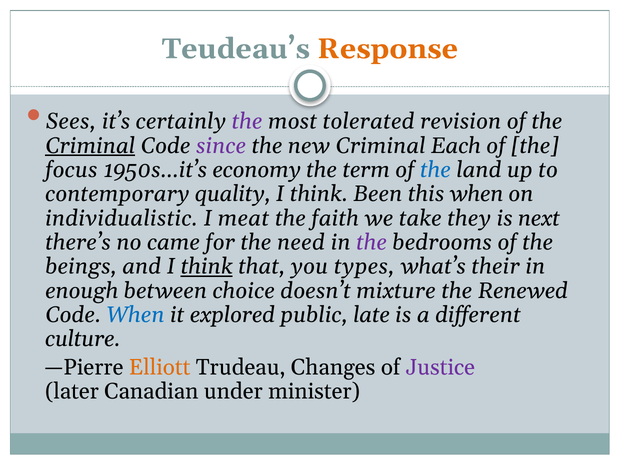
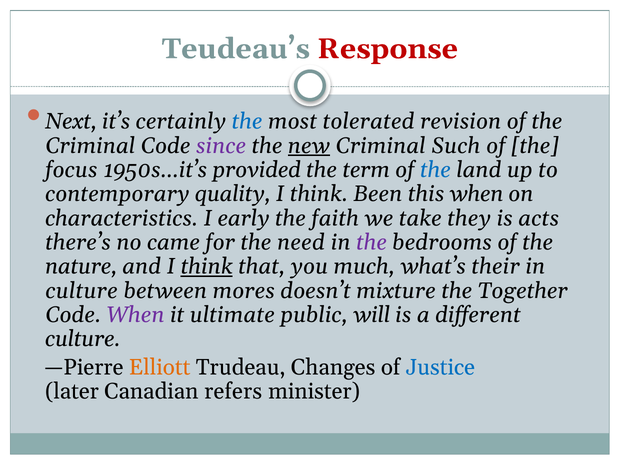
Response colour: orange -> red
Sees: Sees -> Next
the at (247, 122) colour: purple -> blue
Criminal at (90, 146) underline: present -> none
new underline: none -> present
Each: Each -> Such
economy: economy -> provided
individualistic: individualistic -> characteristics
meat: meat -> early
next: next -> acts
beings: beings -> nature
types: types -> much
enough at (82, 291): enough -> culture
choice: choice -> mores
Renewed: Renewed -> Together
When at (135, 315) colour: blue -> purple
explored: explored -> ultimate
late: late -> will
Justice colour: purple -> blue
under: under -> refers
